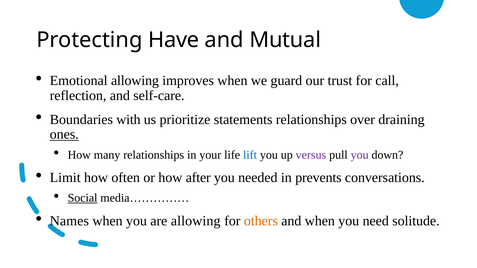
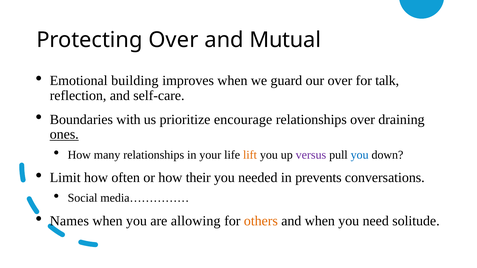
Protecting Have: Have -> Over
Emotional allowing: allowing -> building
our trust: trust -> over
call: call -> talk
statements: statements -> encourage
lift colour: blue -> orange
you at (360, 155) colour: purple -> blue
after: after -> their
Social underline: present -> none
